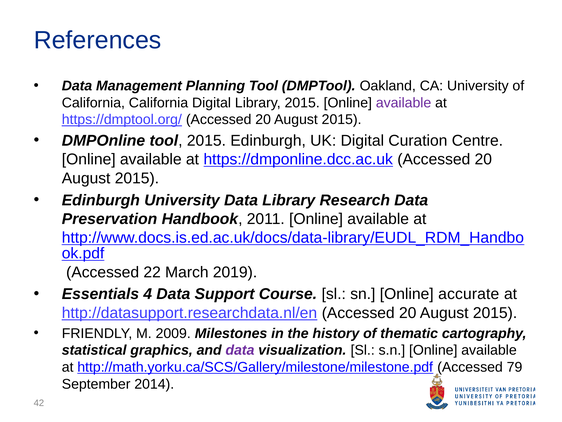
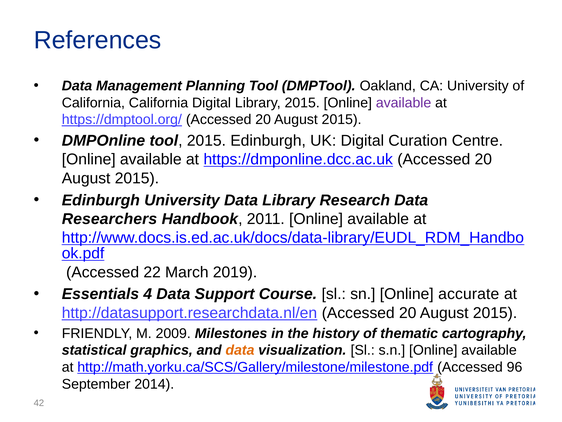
Preservation: Preservation -> Researchers
data at (240, 350) colour: purple -> orange
79: 79 -> 96
